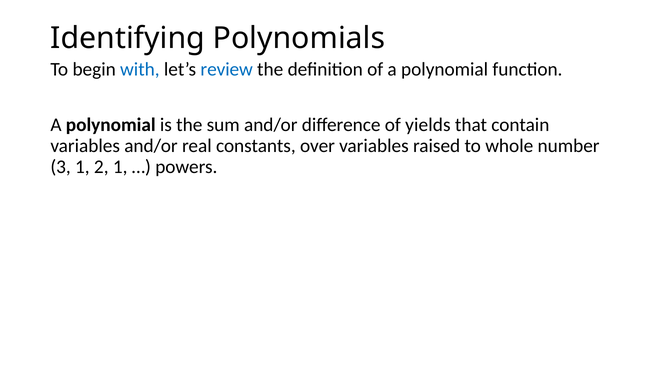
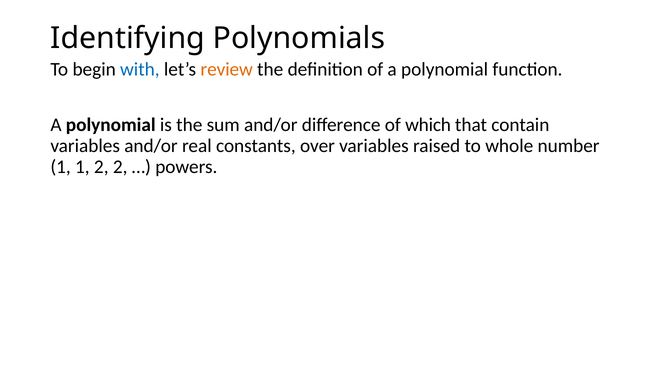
review colour: blue -> orange
yields: yields -> which
3 at (61, 167): 3 -> 1
2 1: 1 -> 2
